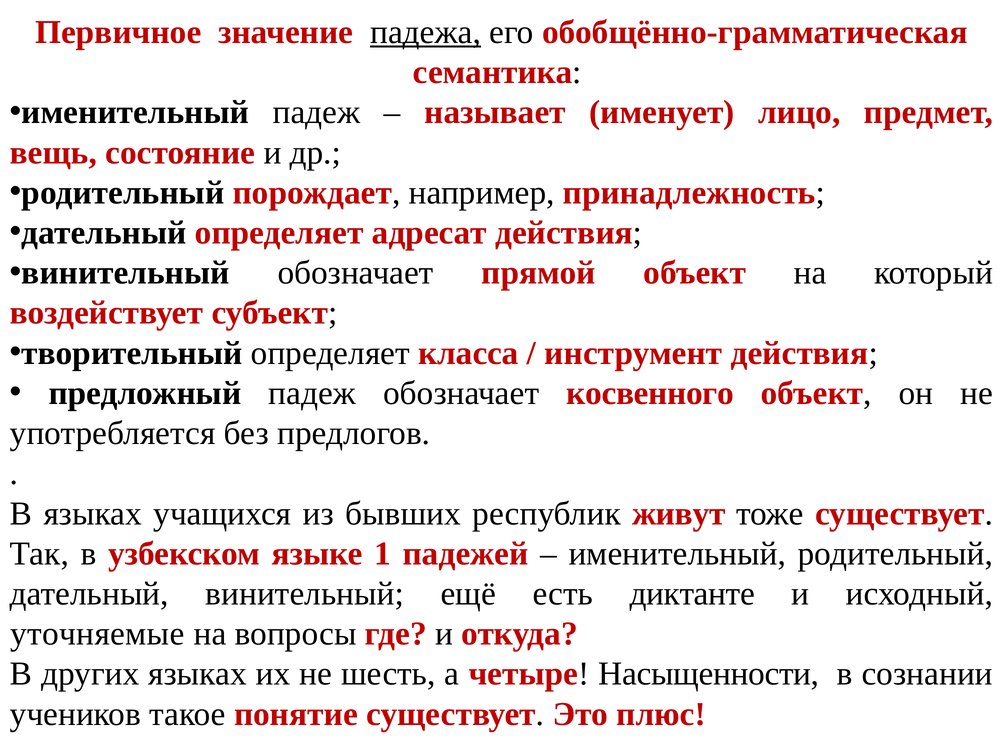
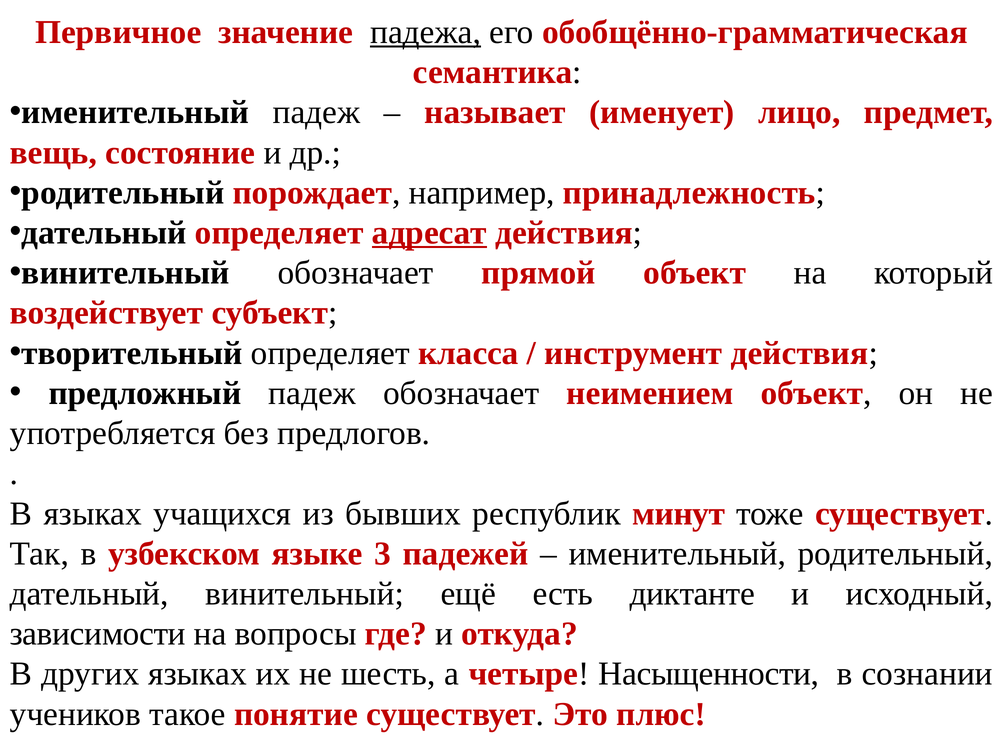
адресат underline: none -> present
косвенного: косвенного -> неимением
живут: живут -> минут
1: 1 -> 3
уточняемые: уточняемые -> зависимости
